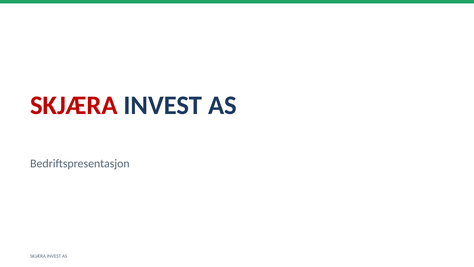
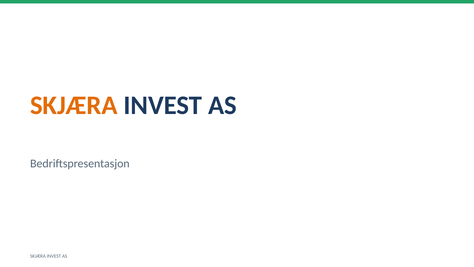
SKJÆRA at (74, 105) colour: red -> orange
